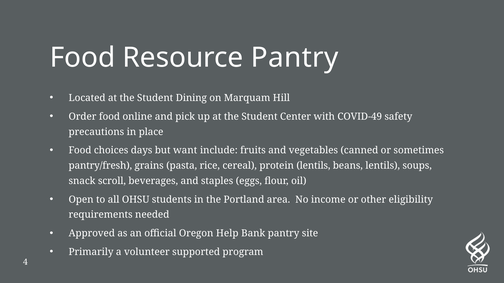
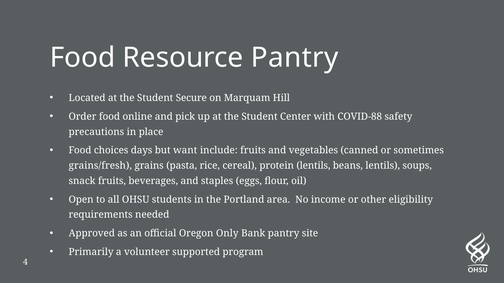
Dining: Dining -> Secure
COVID-49: COVID-49 -> COVID-88
pantry/fresh: pantry/fresh -> grains/fresh
snack scroll: scroll -> fruits
Help: Help -> Only
